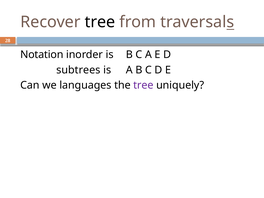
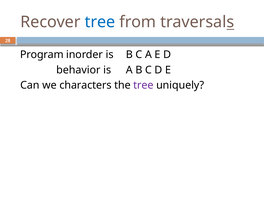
tree at (100, 22) colour: black -> blue
Notation: Notation -> Program
subtrees: subtrees -> behavior
languages: languages -> characters
